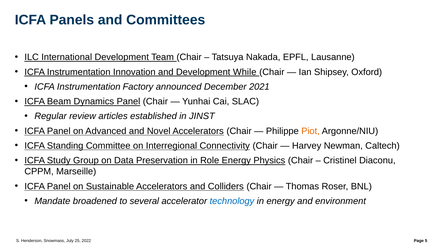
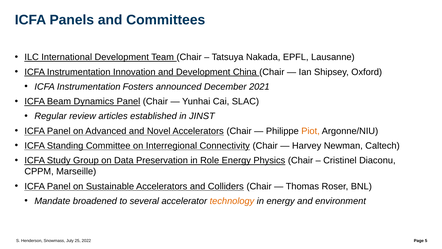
While: While -> China
Factory: Factory -> Fosters
technology colour: blue -> orange
